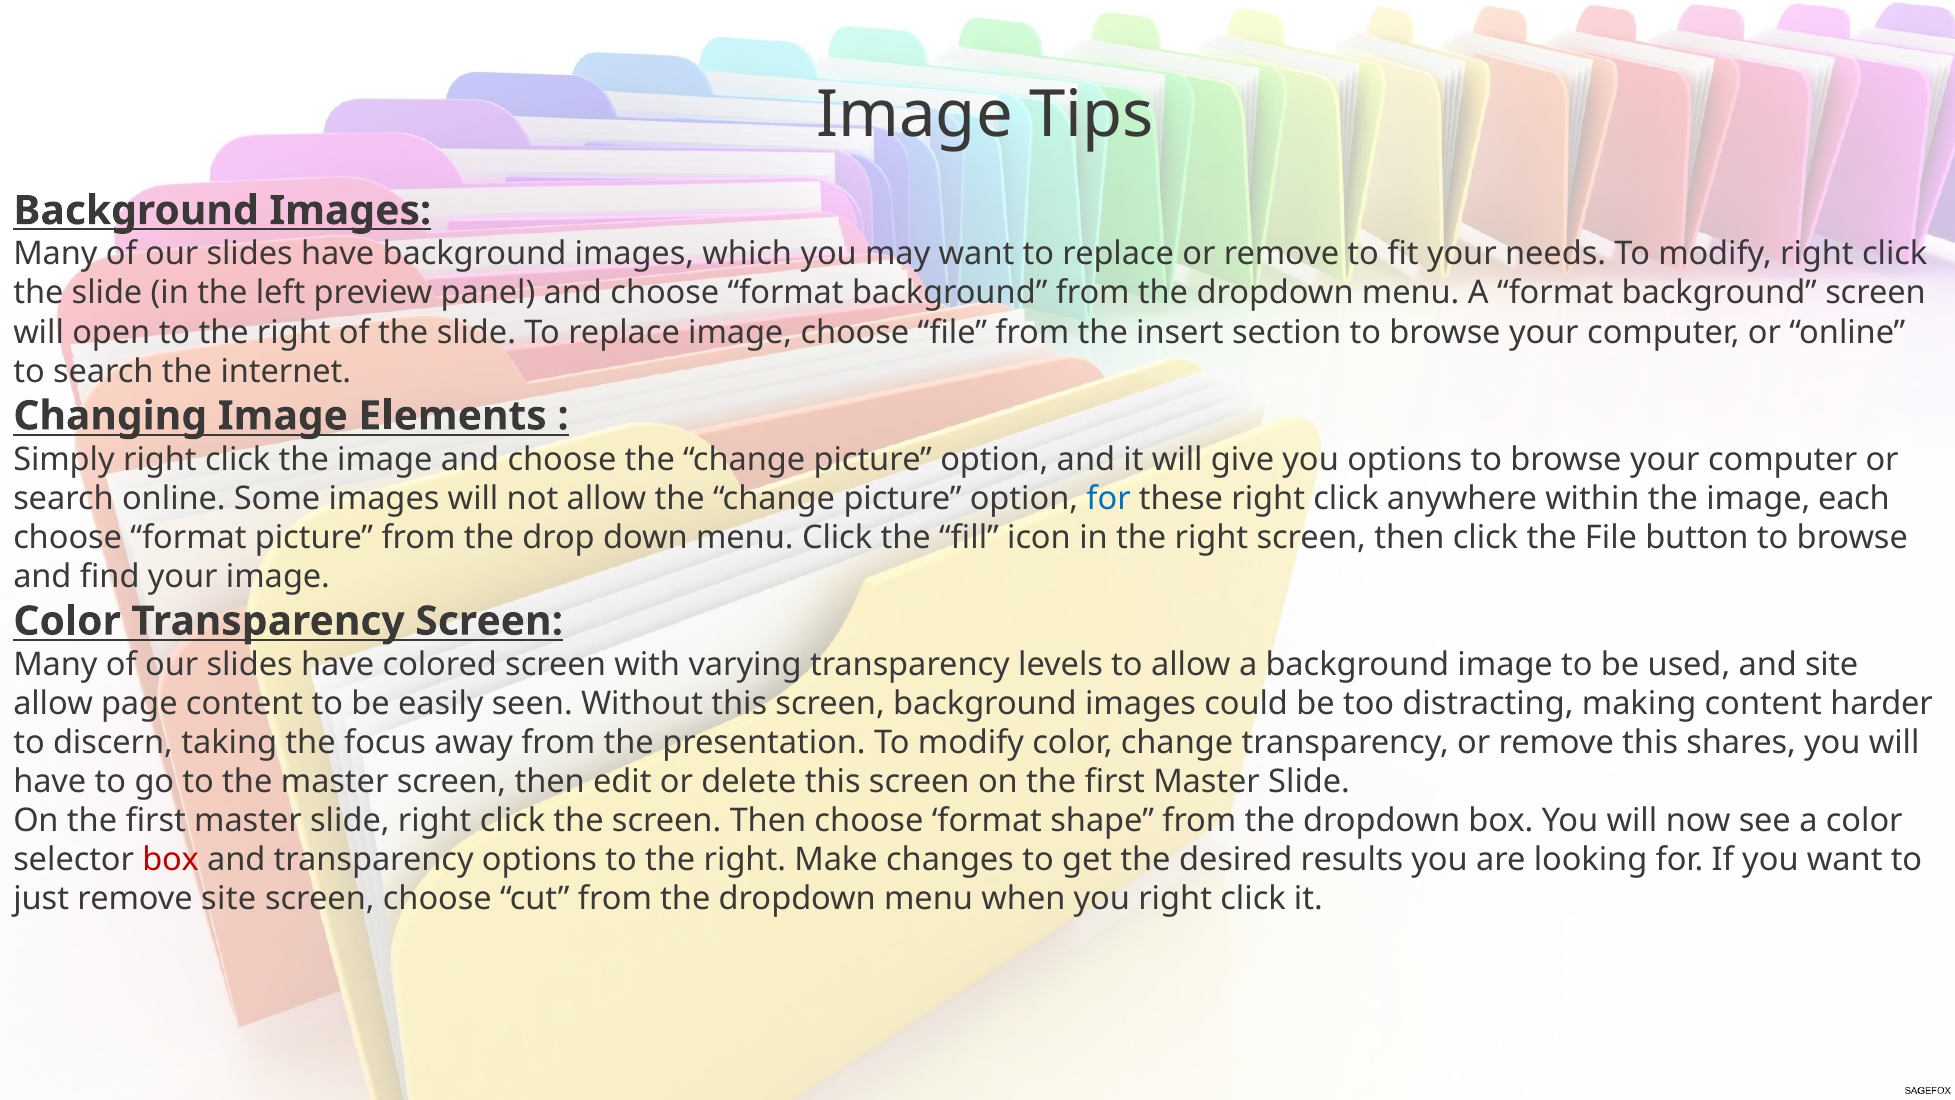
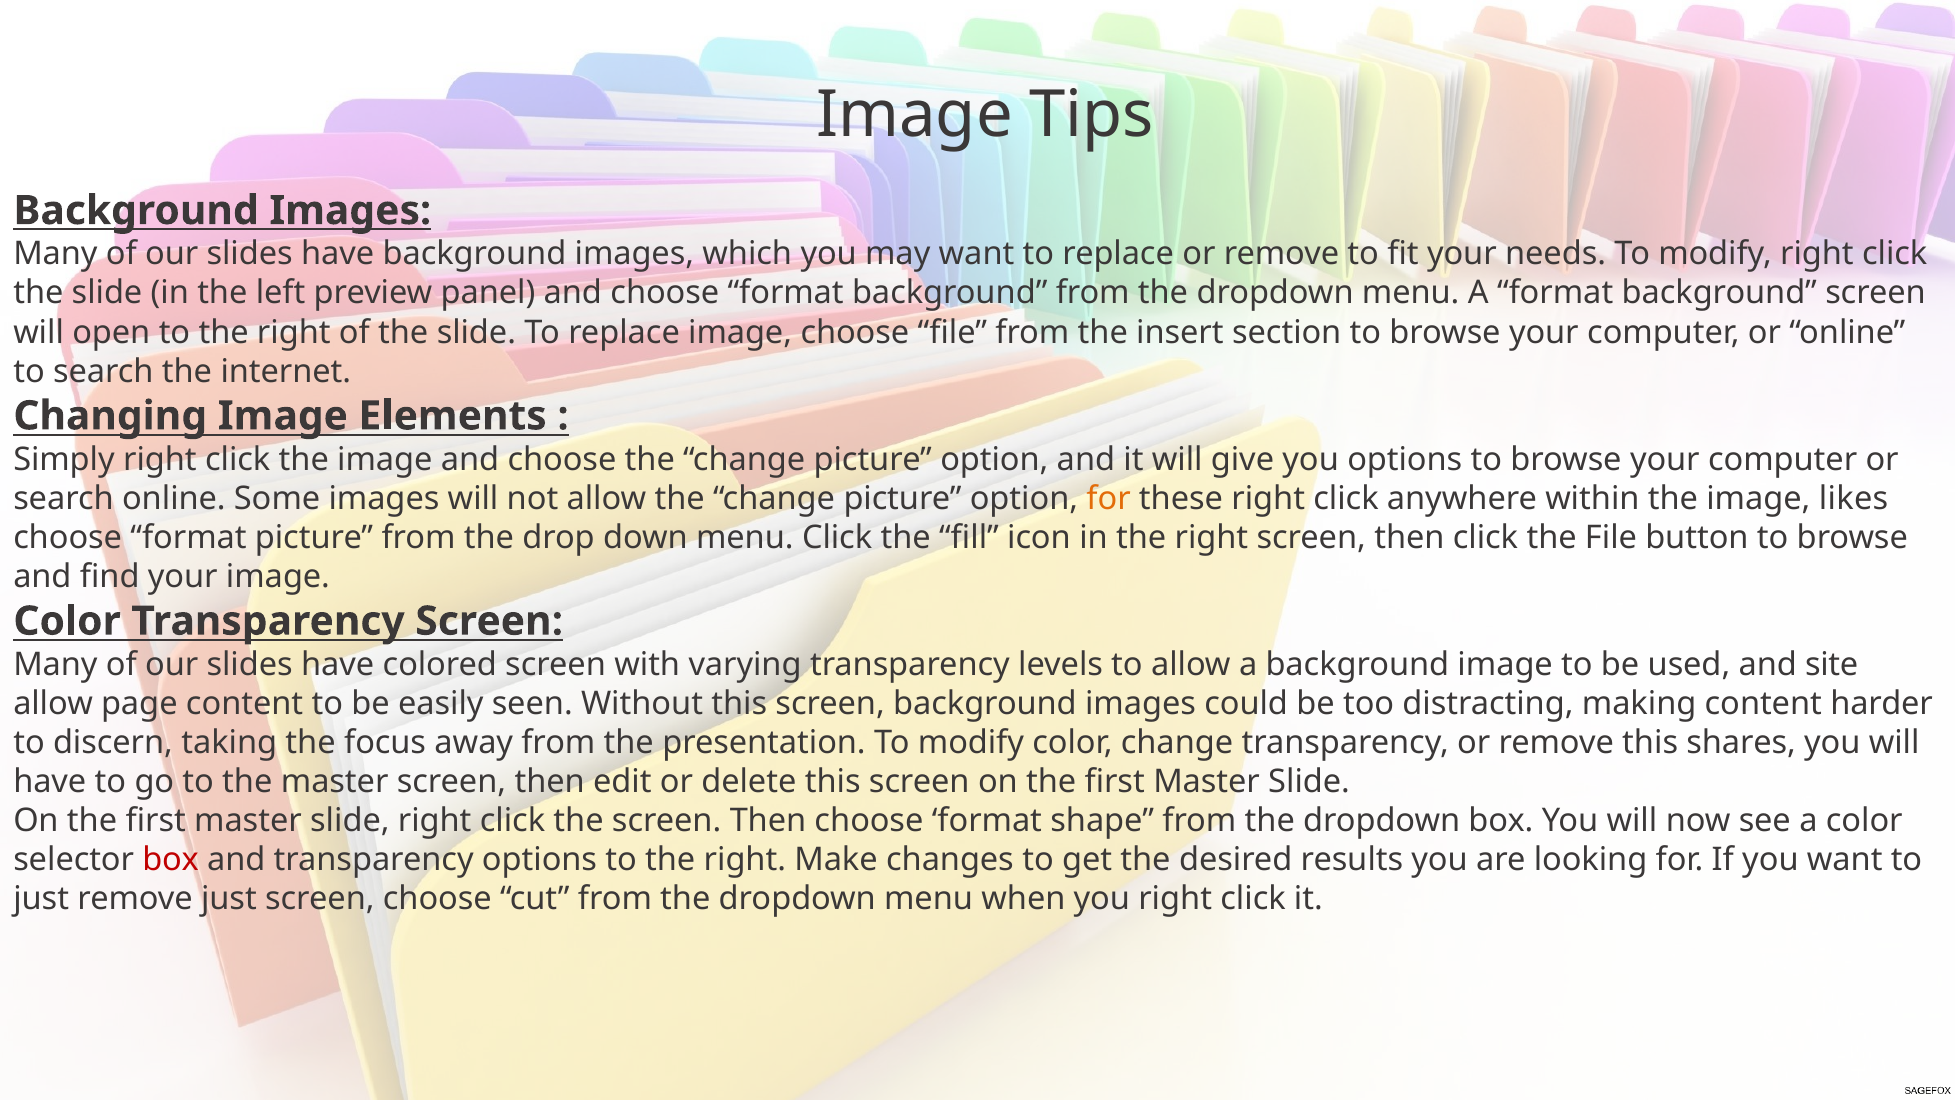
for at (1109, 498) colour: blue -> orange
each: each -> likes
remove site: site -> just
